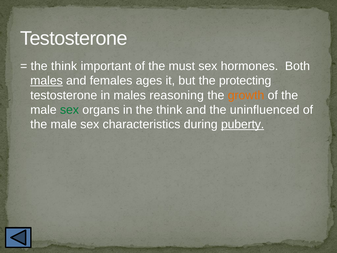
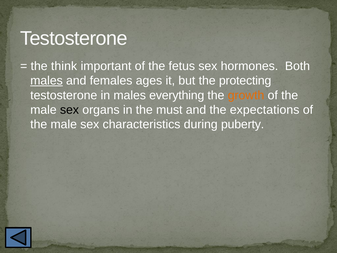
must: must -> fetus
reasoning: reasoning -> everything
sex at (69, 110) colour: green -> black
in the think: think -> must
uninfluenced: uninfluenced -> expectations
puberty underline: present -> none
